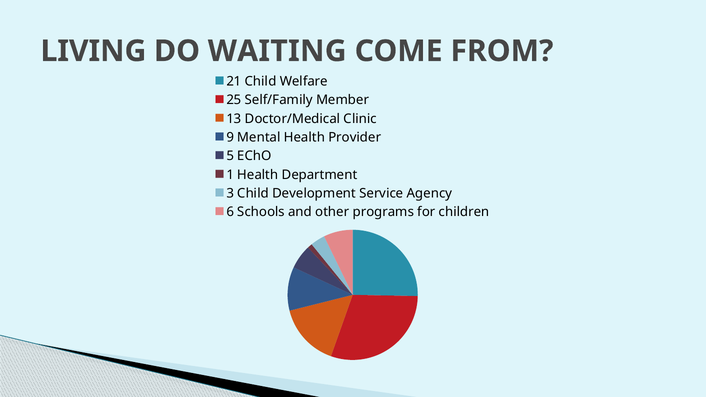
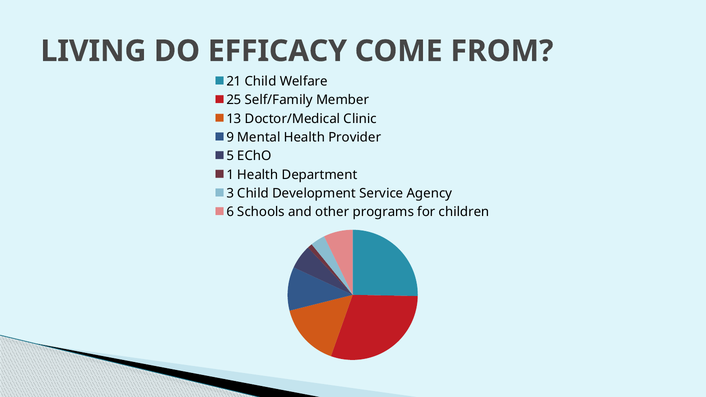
WAITING: WAITING -> EFFICACY
